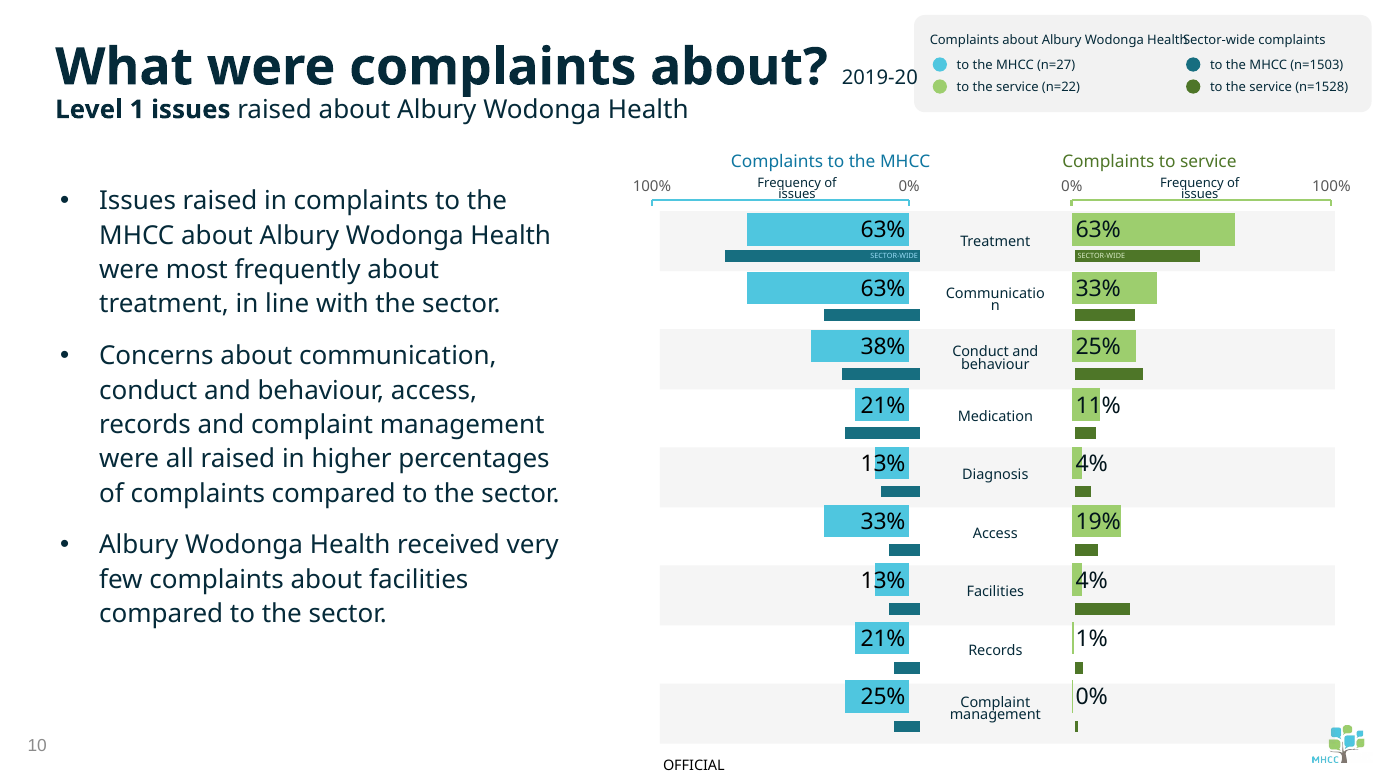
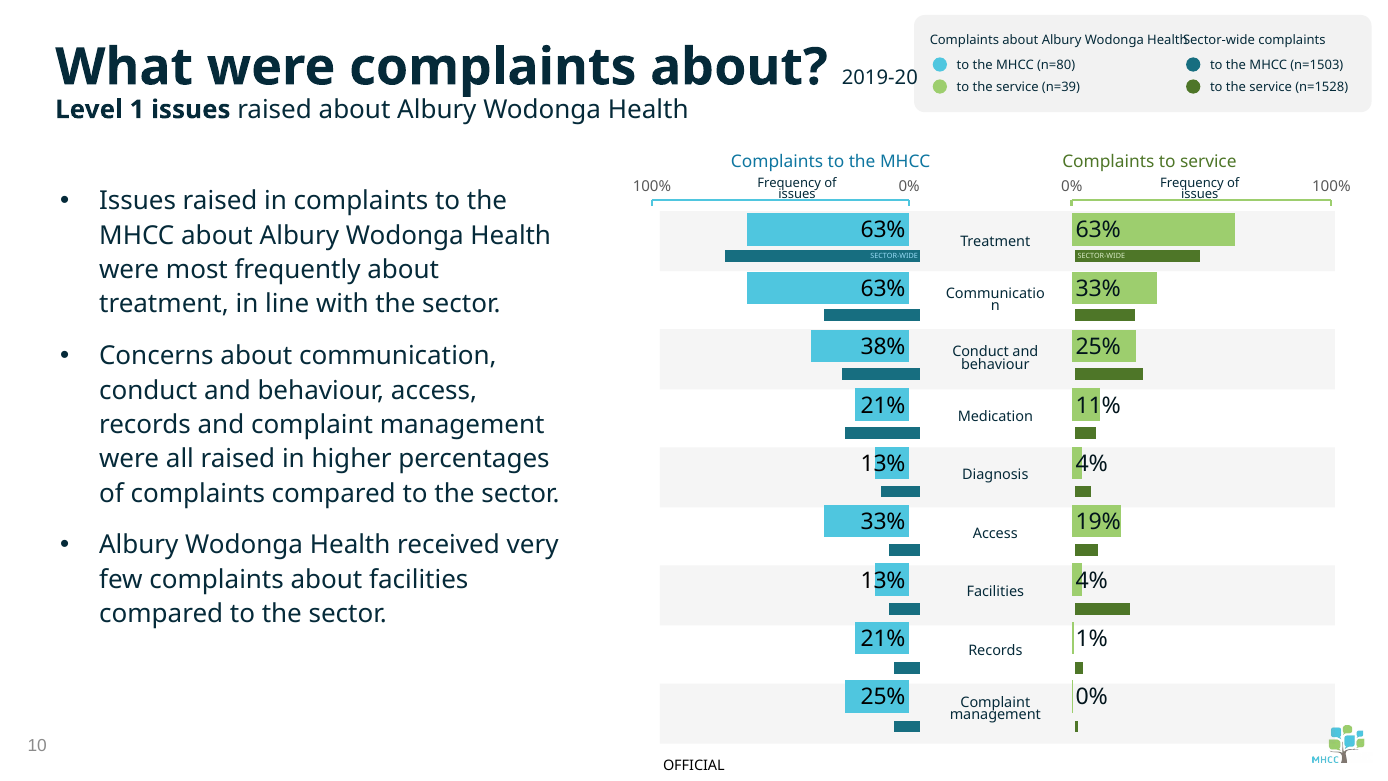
n=27: n=27 -> n=80
n=22: n=22 -> n=39
